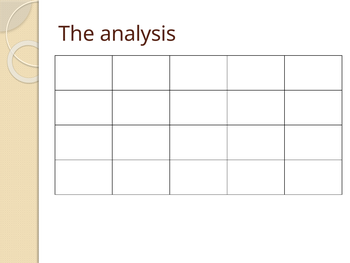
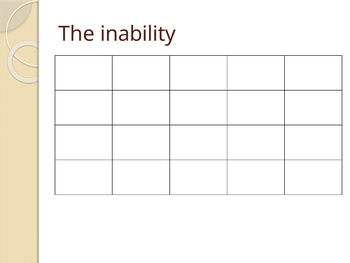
analysis: analysis -> inability
